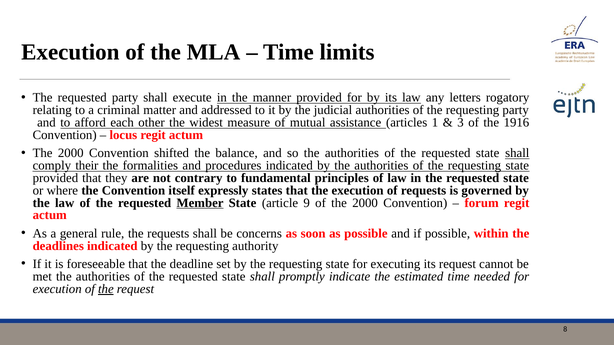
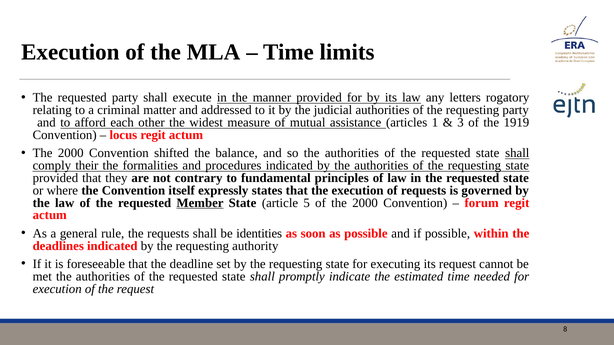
1916: 1916 -> 1919
9: 9 -> 5
concerns: concerns -> identities
the at (106, 289) underline: present -> none
